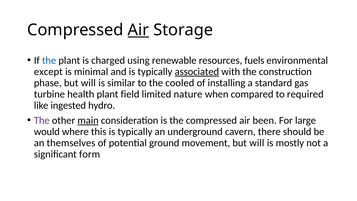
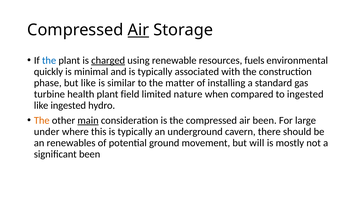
charged underline: none -> present
except: except -> quickly
associated underline: present -> none
phase but will: will -> like
cooled: cooled -> matter
to required: required -> ingested
The at (42, 120) colour: purple -> orange
would: would -> under
themselves: themselves -> renewables
significant form: form -> been
